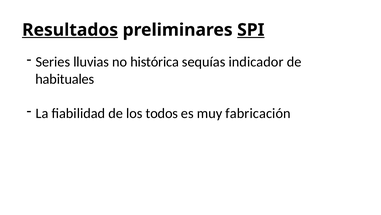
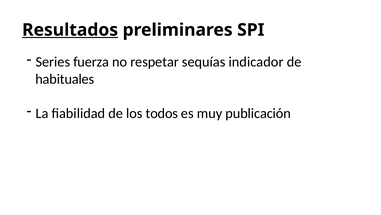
SPI underline: present -> none
lluvias: lluvias -> fuerza
histórica: histórica -> respetar
fabricación: fabricación -> publicación
